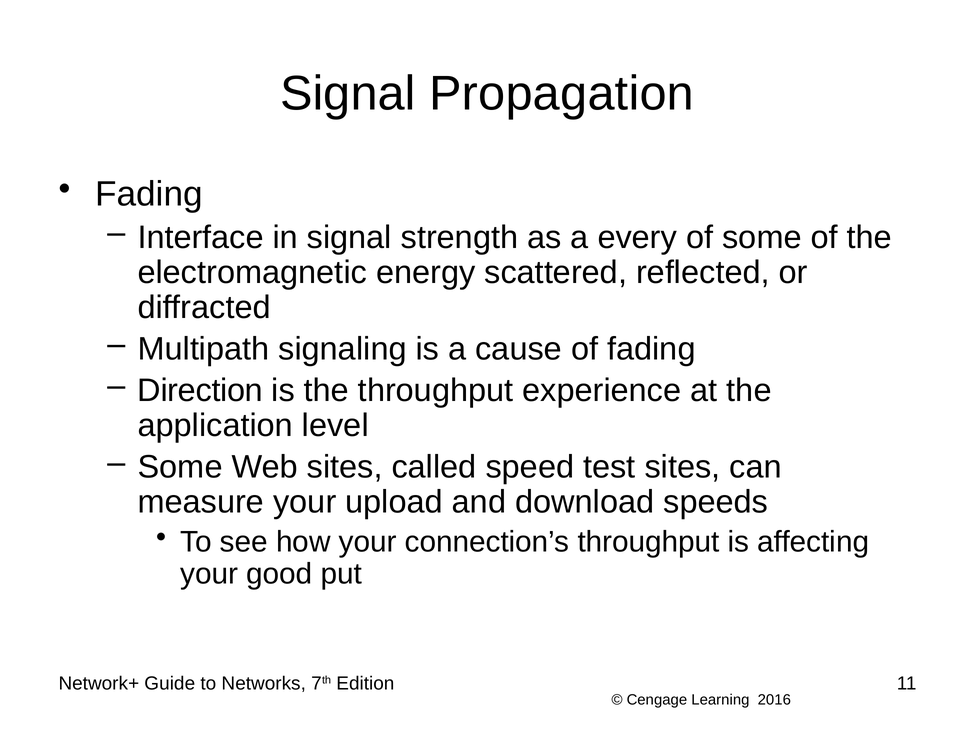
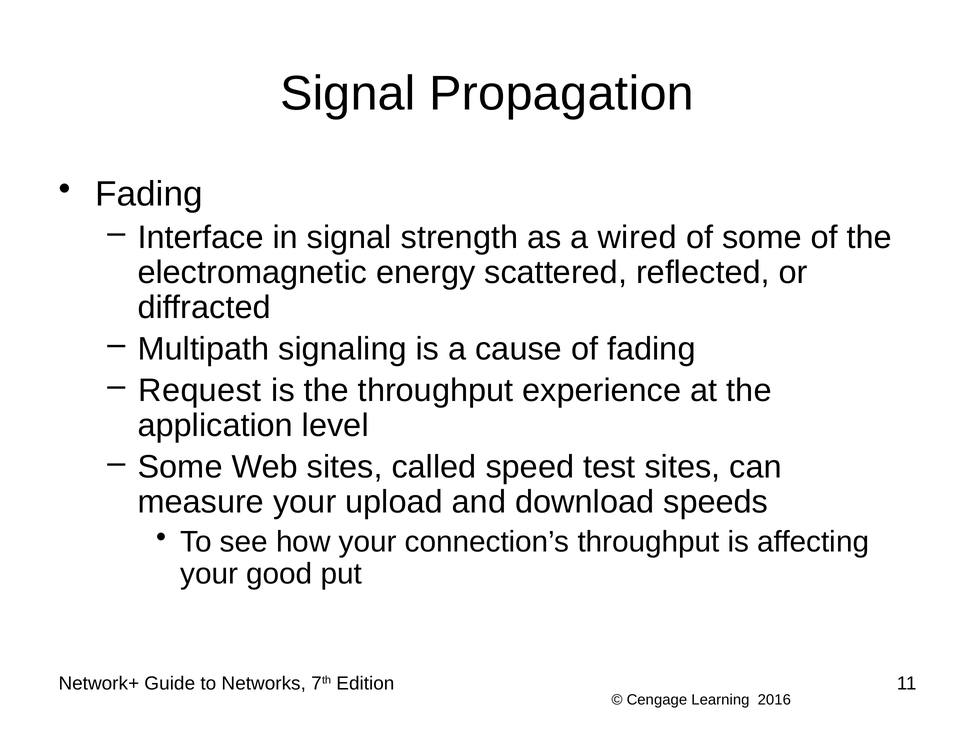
every: every -> wired
Direction: Direction -> Request
